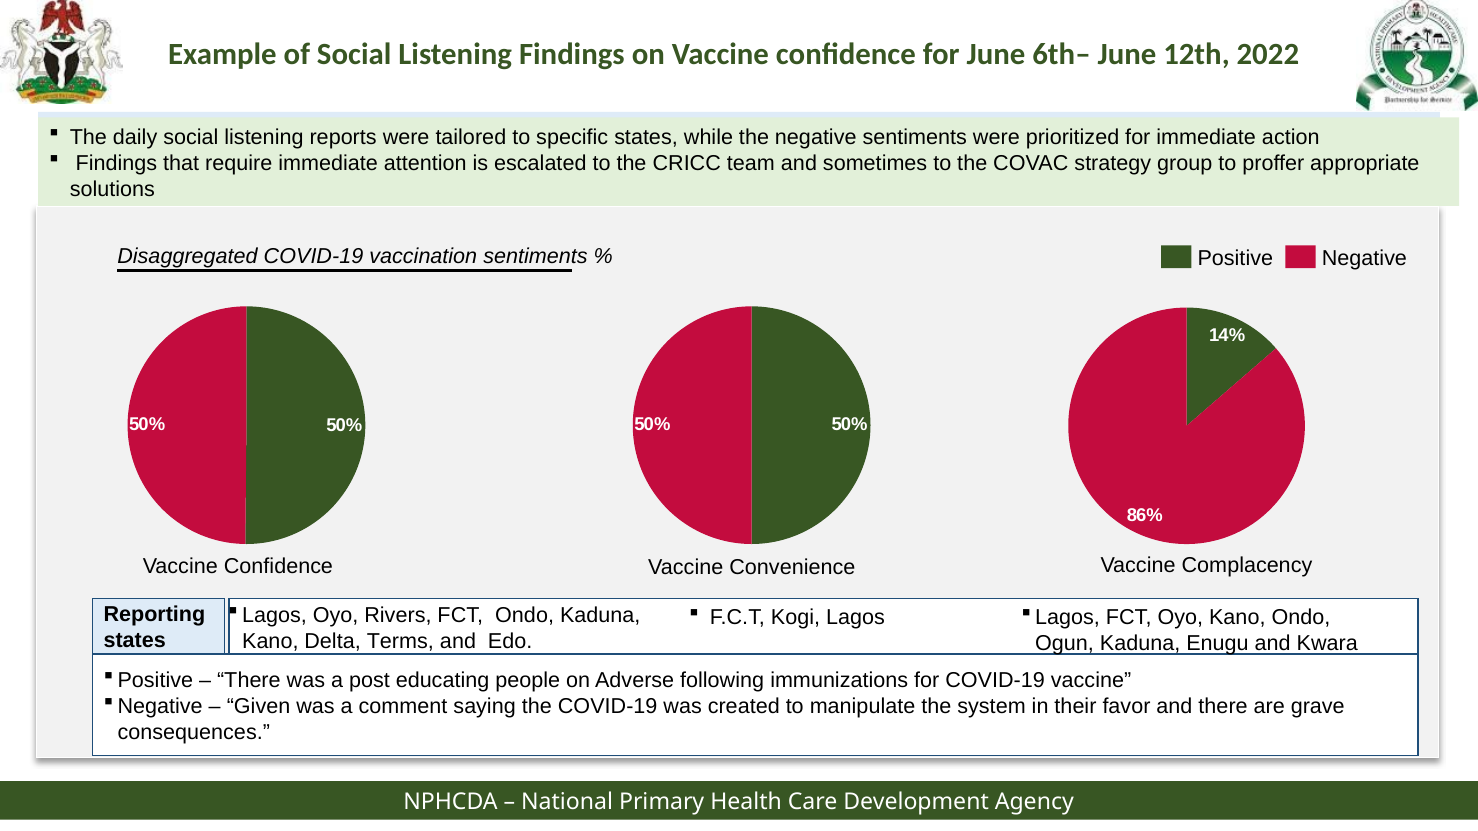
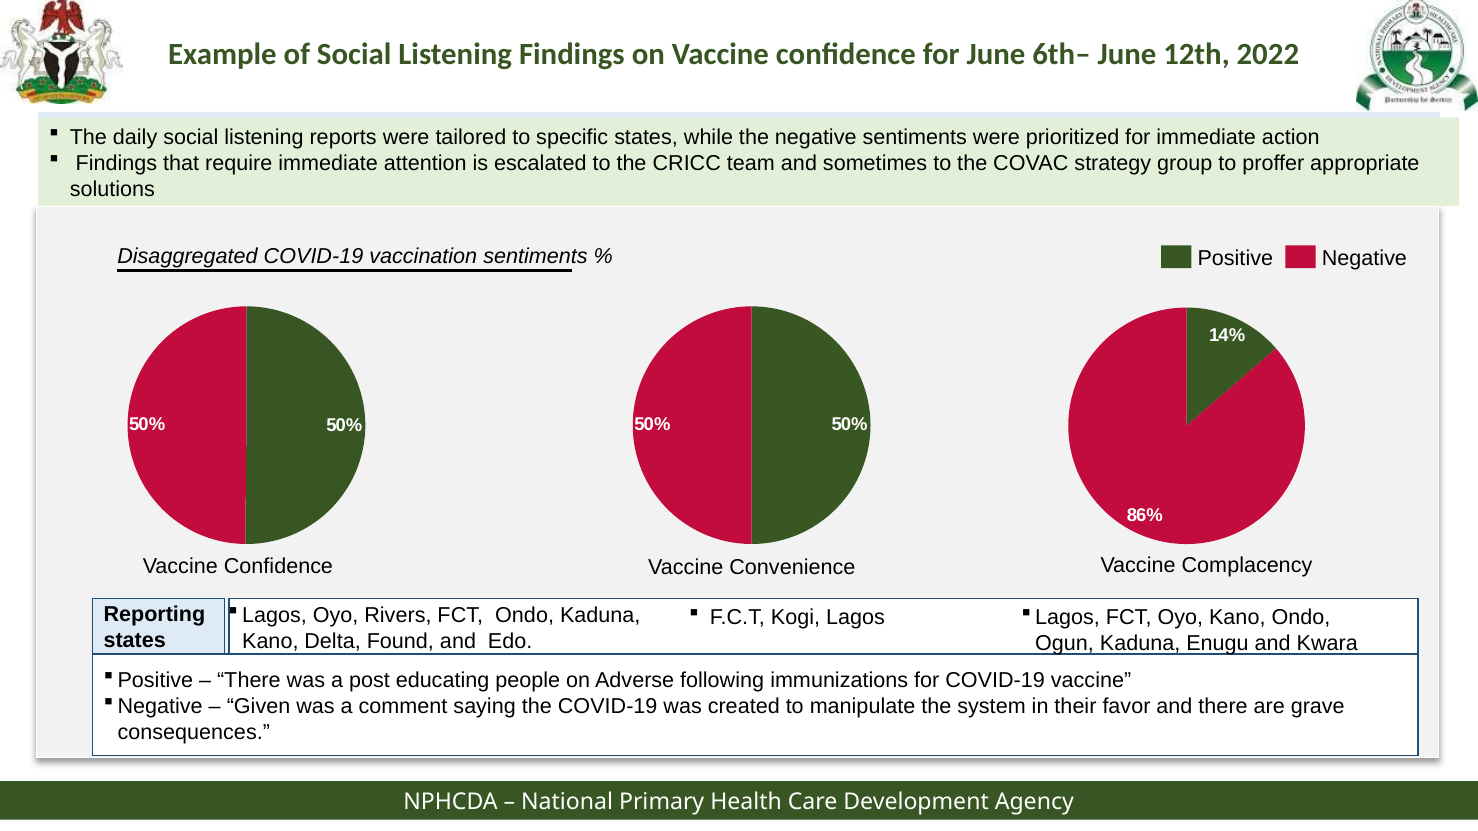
Terms: Terms -> Found
